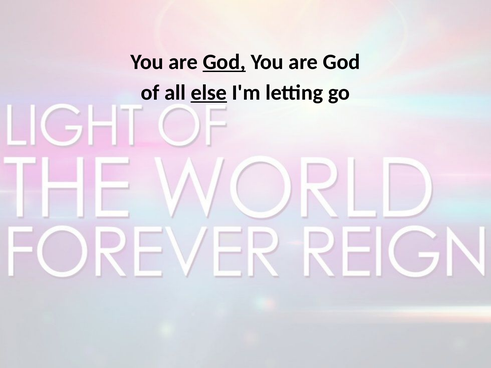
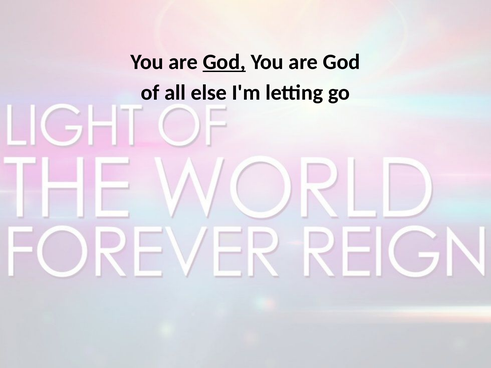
else underline: present -> none
